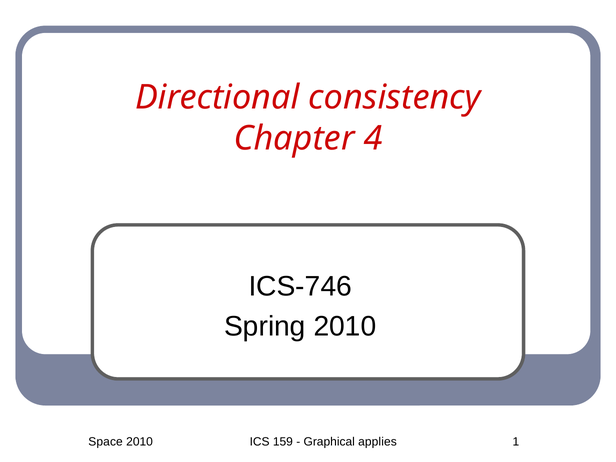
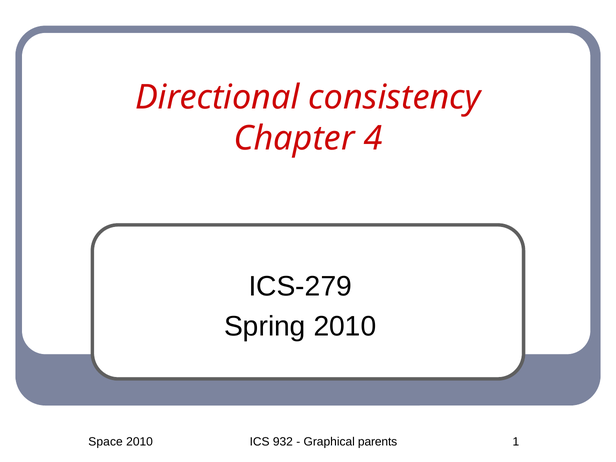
ICS-746: ICS-746 -> ICS-279
159: 159 -> 932
applies: applies -> parents
